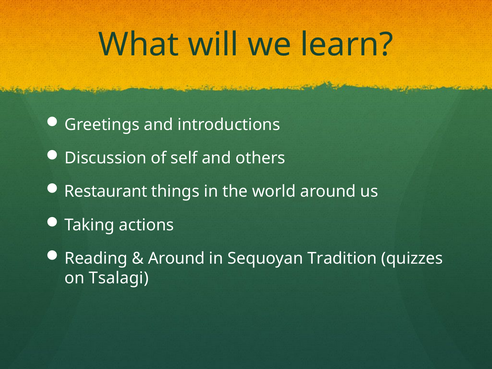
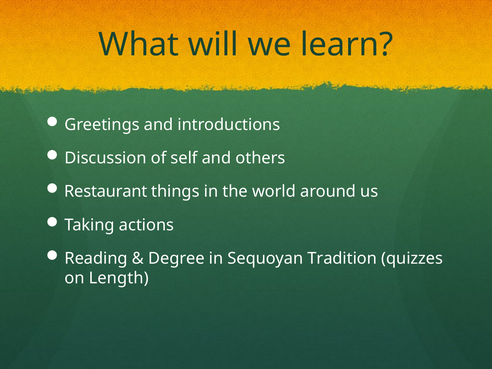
Around at (177, 258): Around -> Degree
Tsalagi: Tsalagi -> Length
